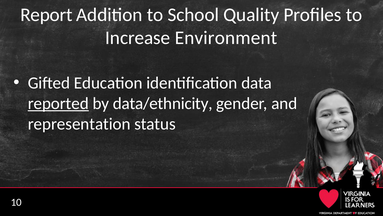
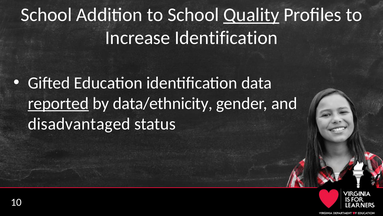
Report at (46, 15): Report -> School
Quality underline: none -> present
Increase Environment: Environment -> Identification
representation: representation -> disadvantaged
